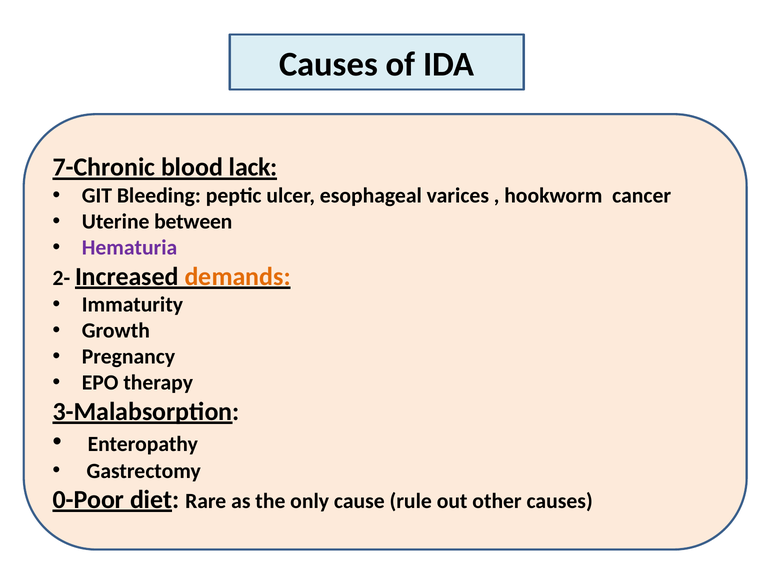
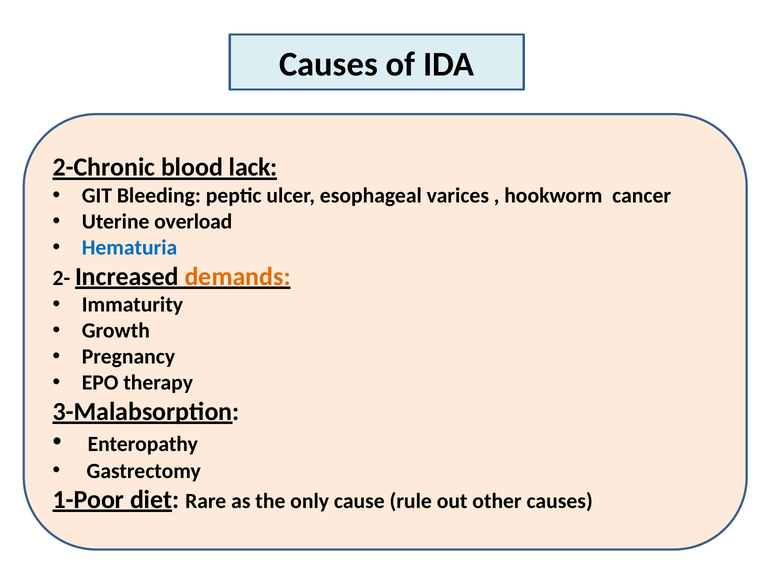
7-Chronic: 7-Chronic -> 2-Chronic
between: between -> overload
Hematuria colour: purple -> blue
0-Poor: 0-Poor -> 1-Poor
